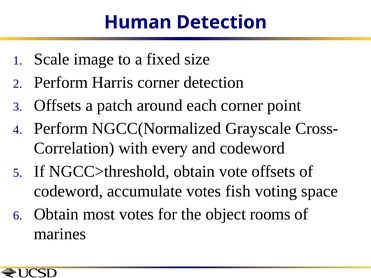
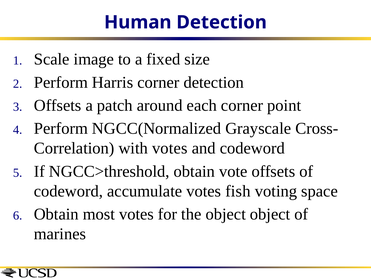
with every: every -> votes
object rooms: rooms -> object
